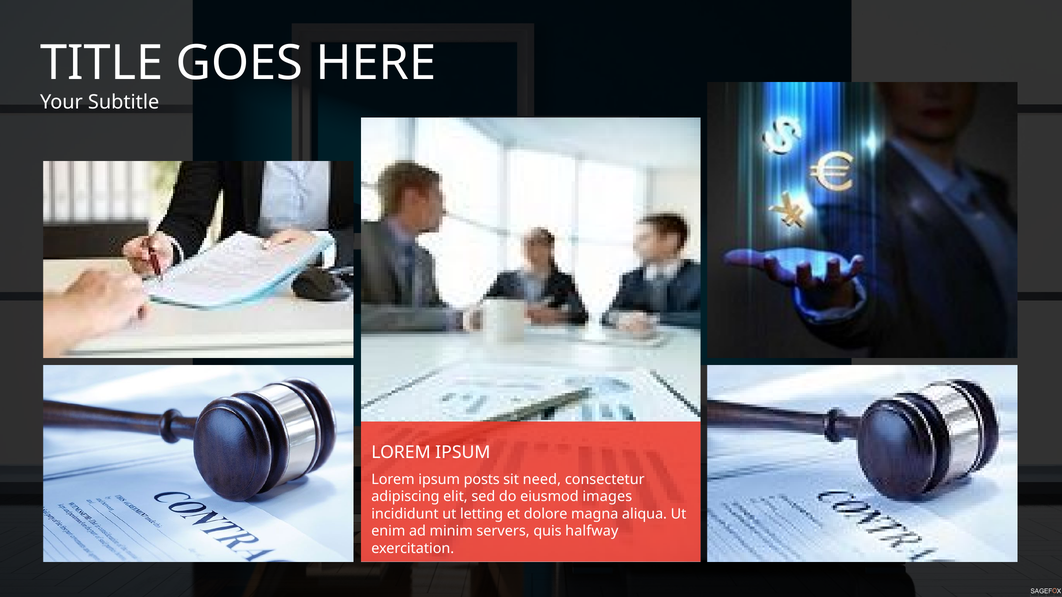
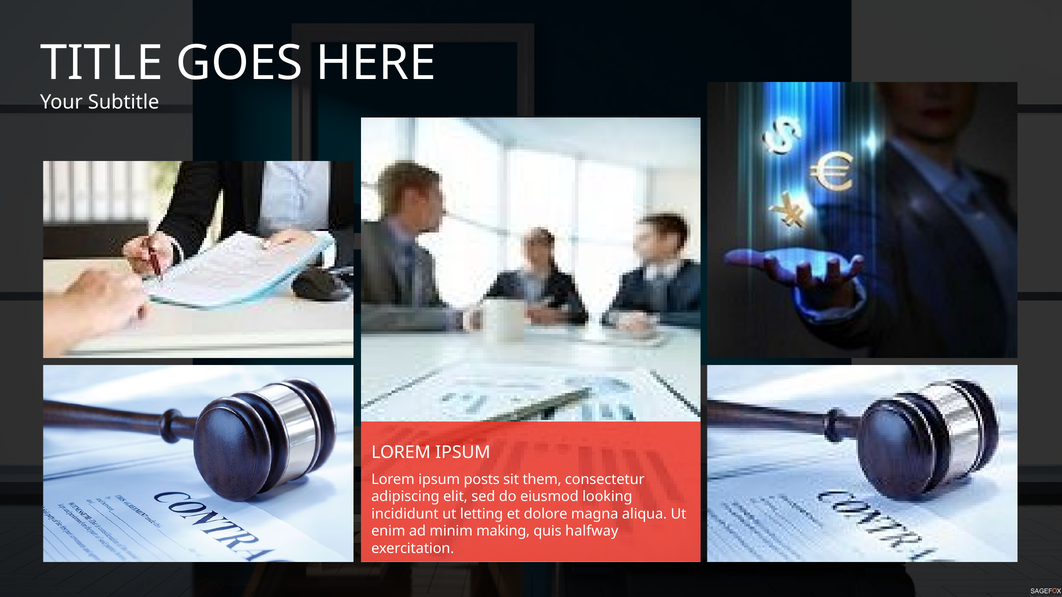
need: need -> them
images: images -> looking
servers: servers -> making
